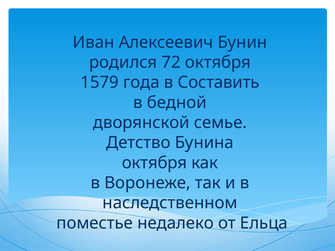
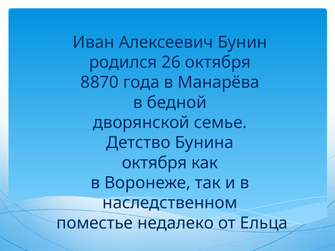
72: 72 -> 26
1579: 1579 -> 8870
Составить: Составить -> Манарёва
